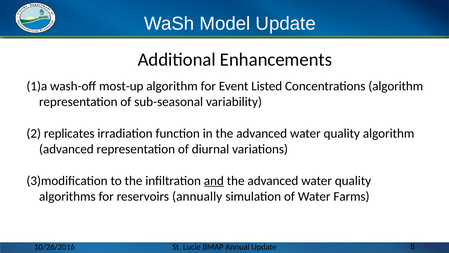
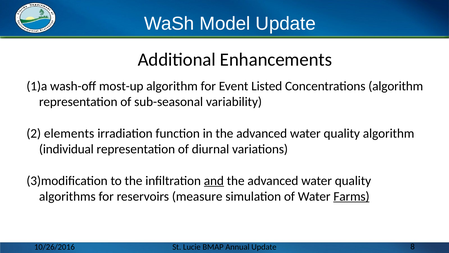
replicates: replicates -> elements
advanced at (66, 149): advanced -> individual
annually: annually -> measure
Farms underline: none -> present
